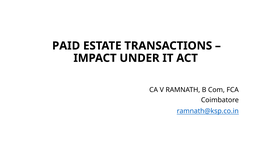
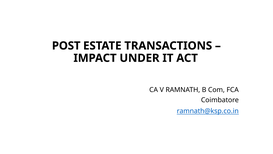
PAID: PAID -> POST
